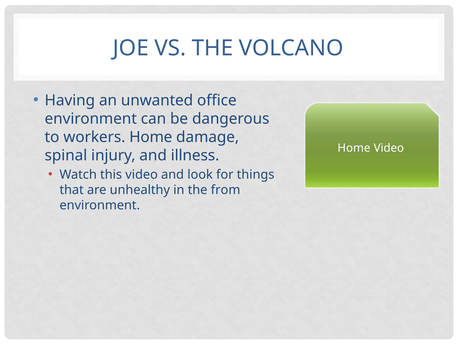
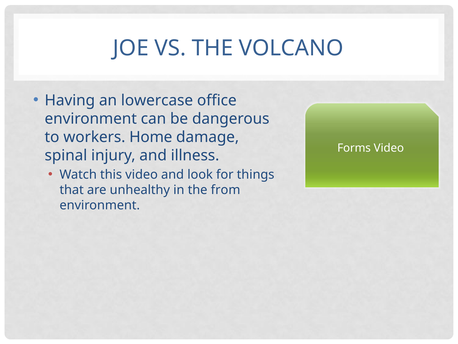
unwanted: unwanted -> lowercase
Home at (354, 148): Home -> Forms
